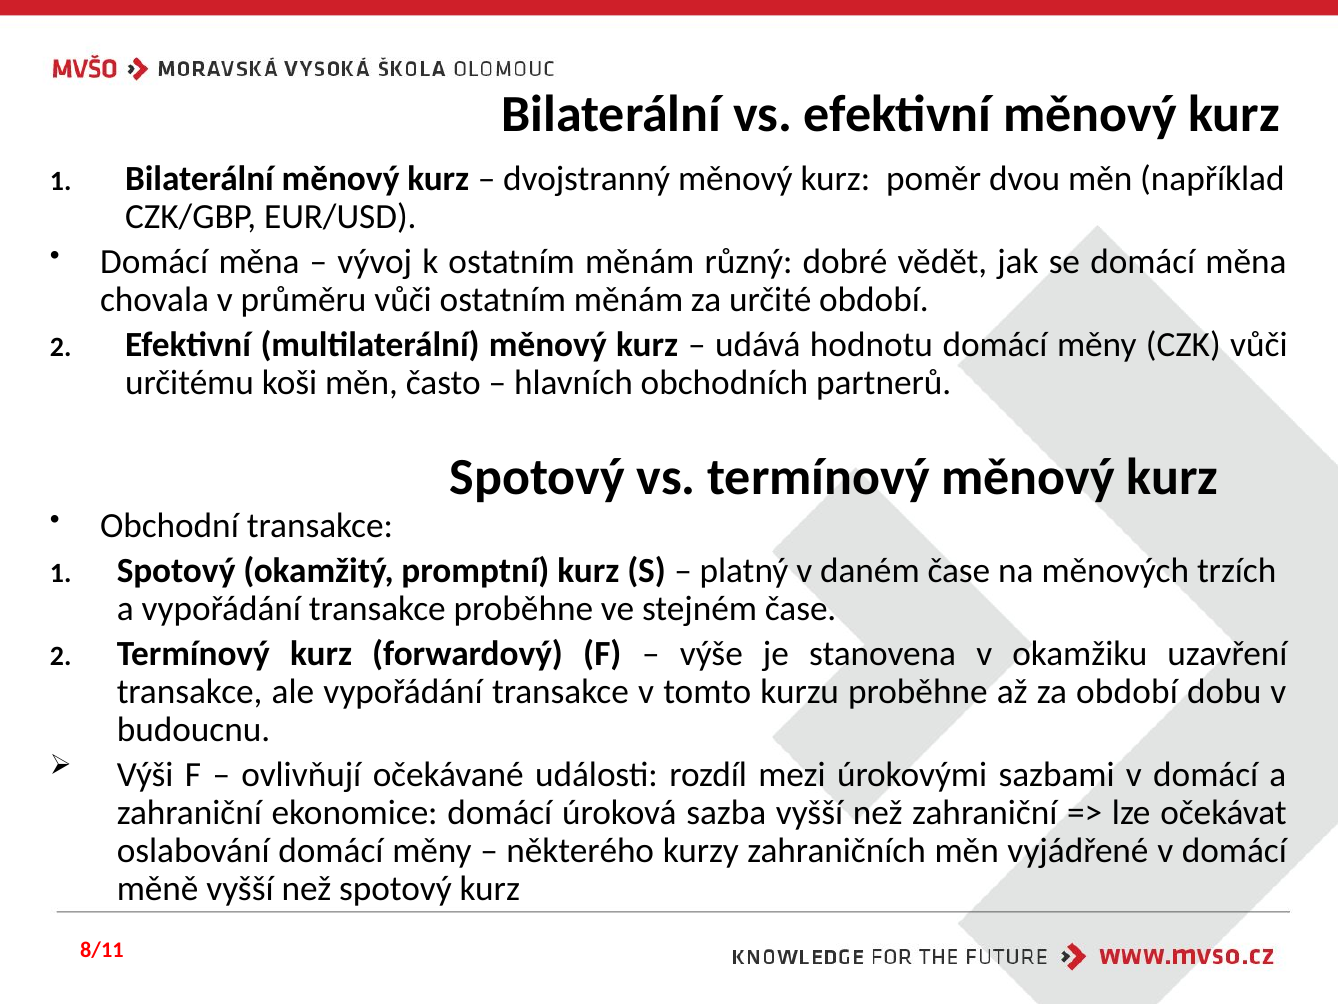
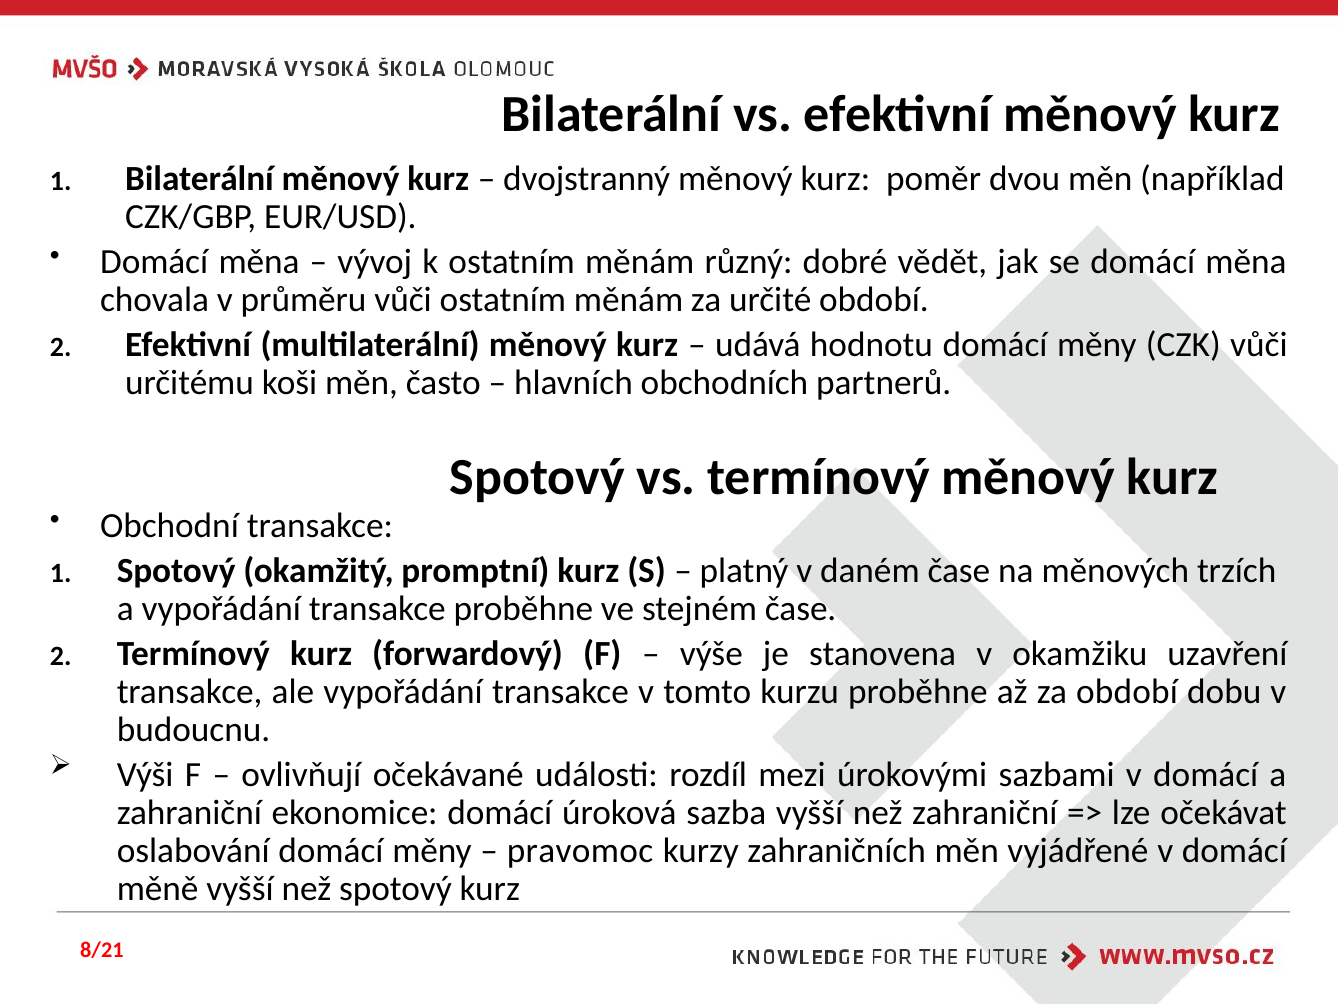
některého: některého -> pravomoc
8/11: 8/11 -> 8/21
